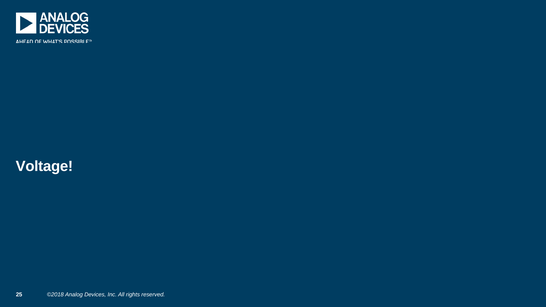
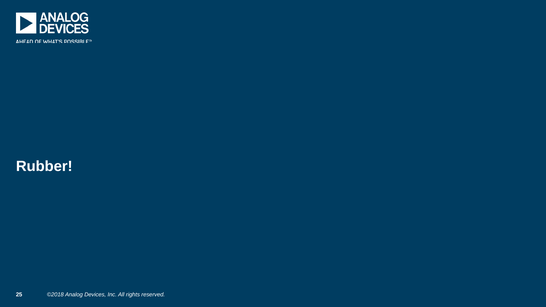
Voltage: Voltage -> Rubber
